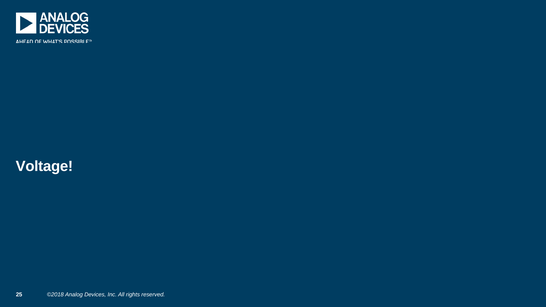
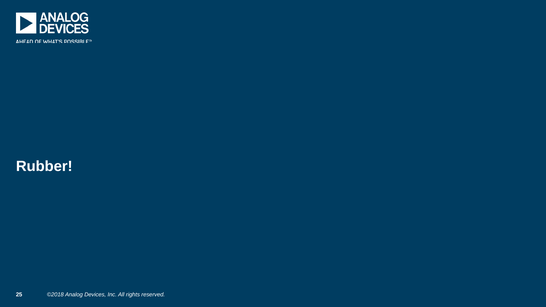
Voltage: Voltage -> Rubber
